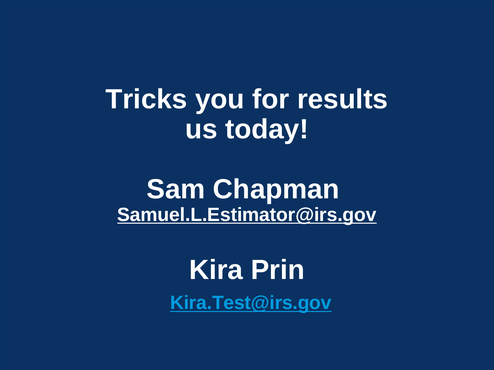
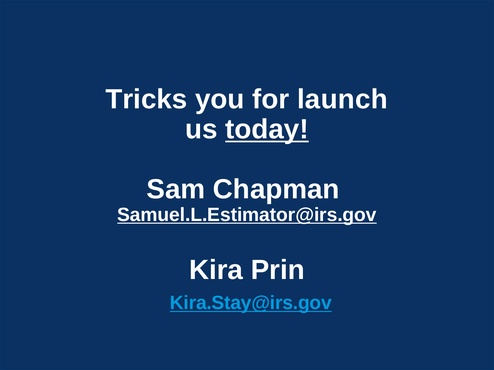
results: results -> launch
today underline: none -> present
Kira.Test@irs.gov: Kira.Test@irs.gov -> Kira.Stay@irs.gov
